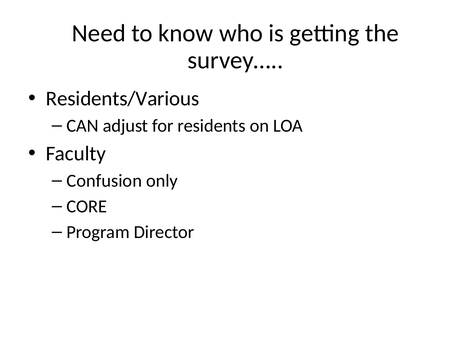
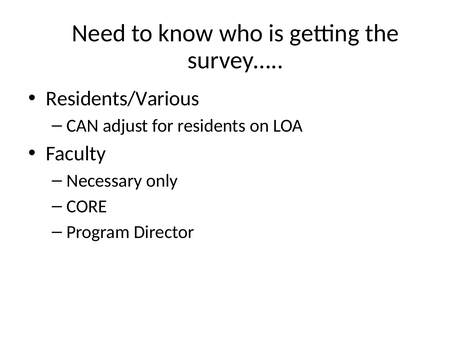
Confusion: Confusion -> Necessary
